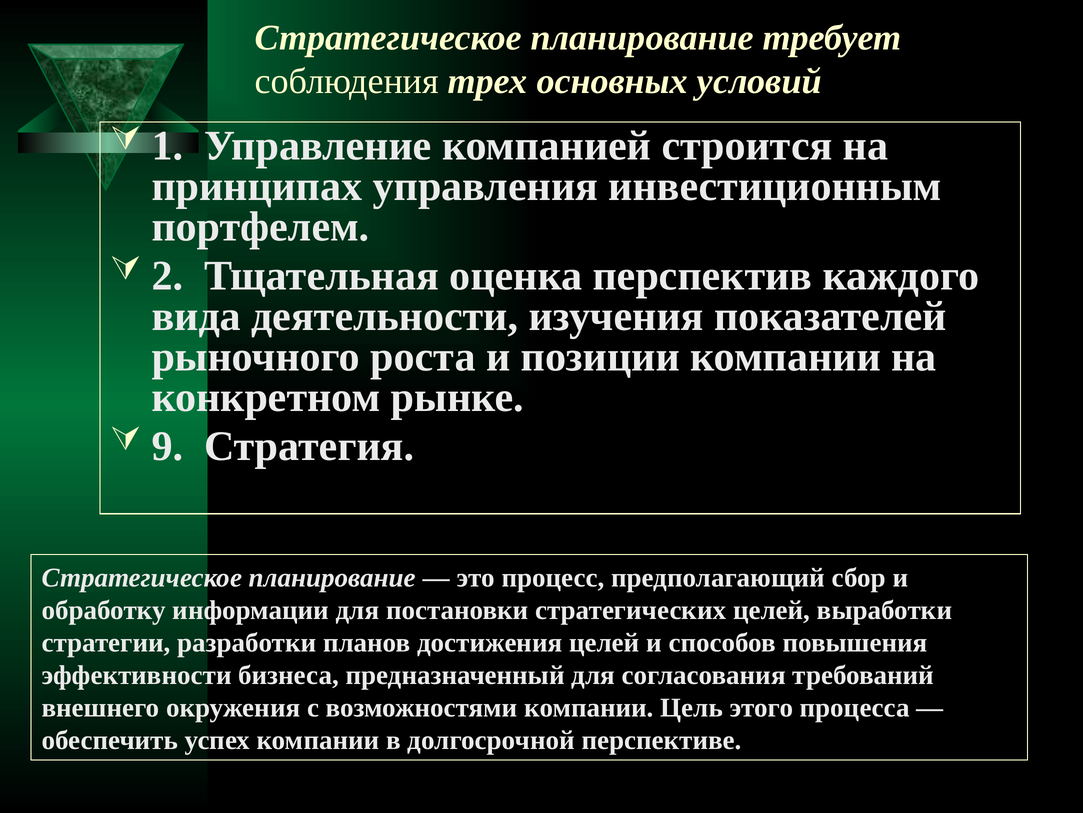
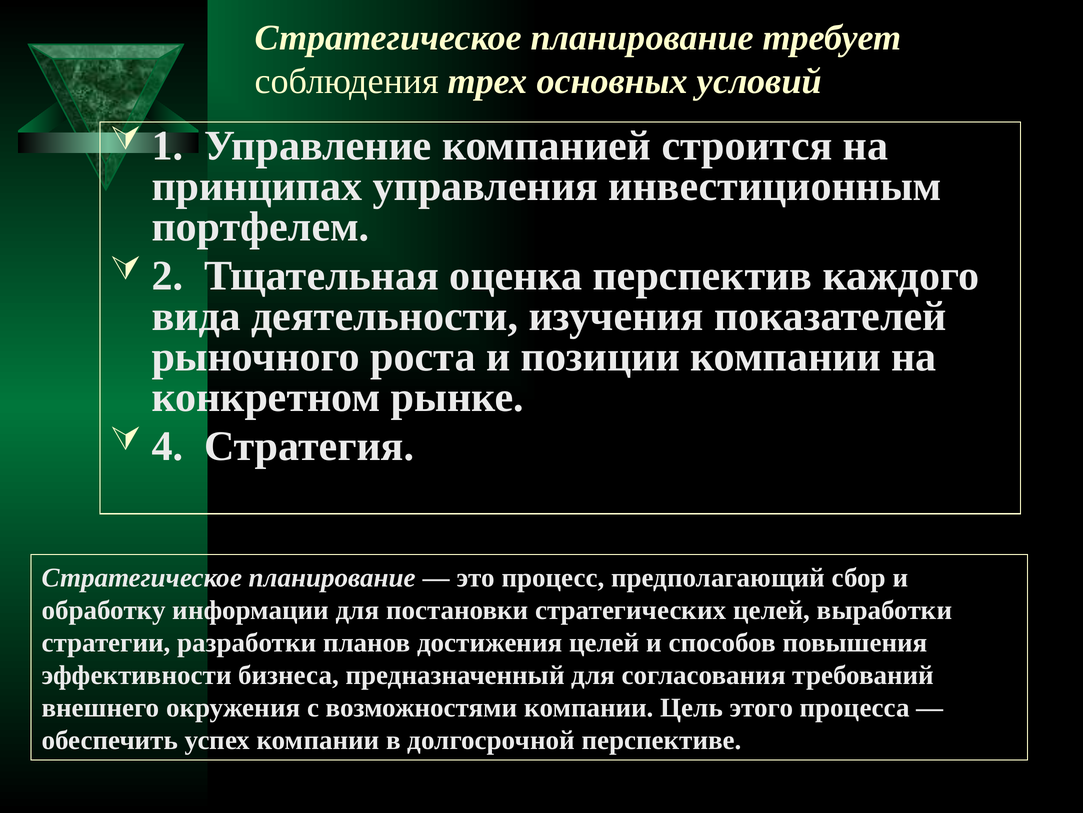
9: 9 -> 4
